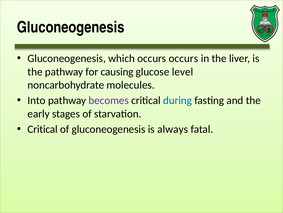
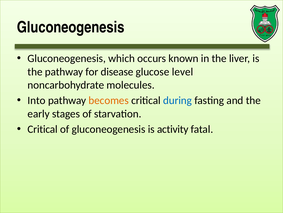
occurs occurs: occurs -> known
causing: causing -> disease
becomes colour: purple -> orange
always: always -> activity
